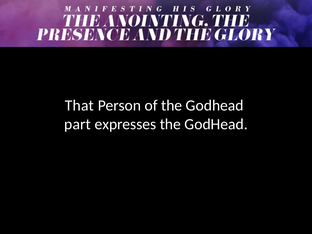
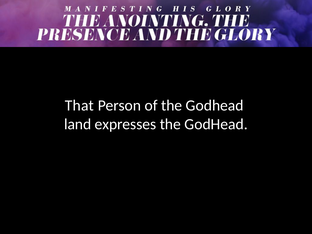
part: part -> land
